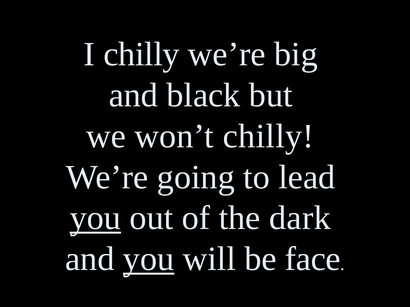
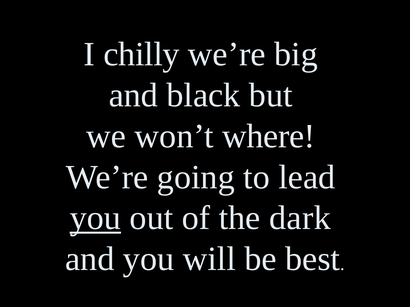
won’t chilly: chilly -> where
you at (149, 259) underline: present -> none
face: face -> best
